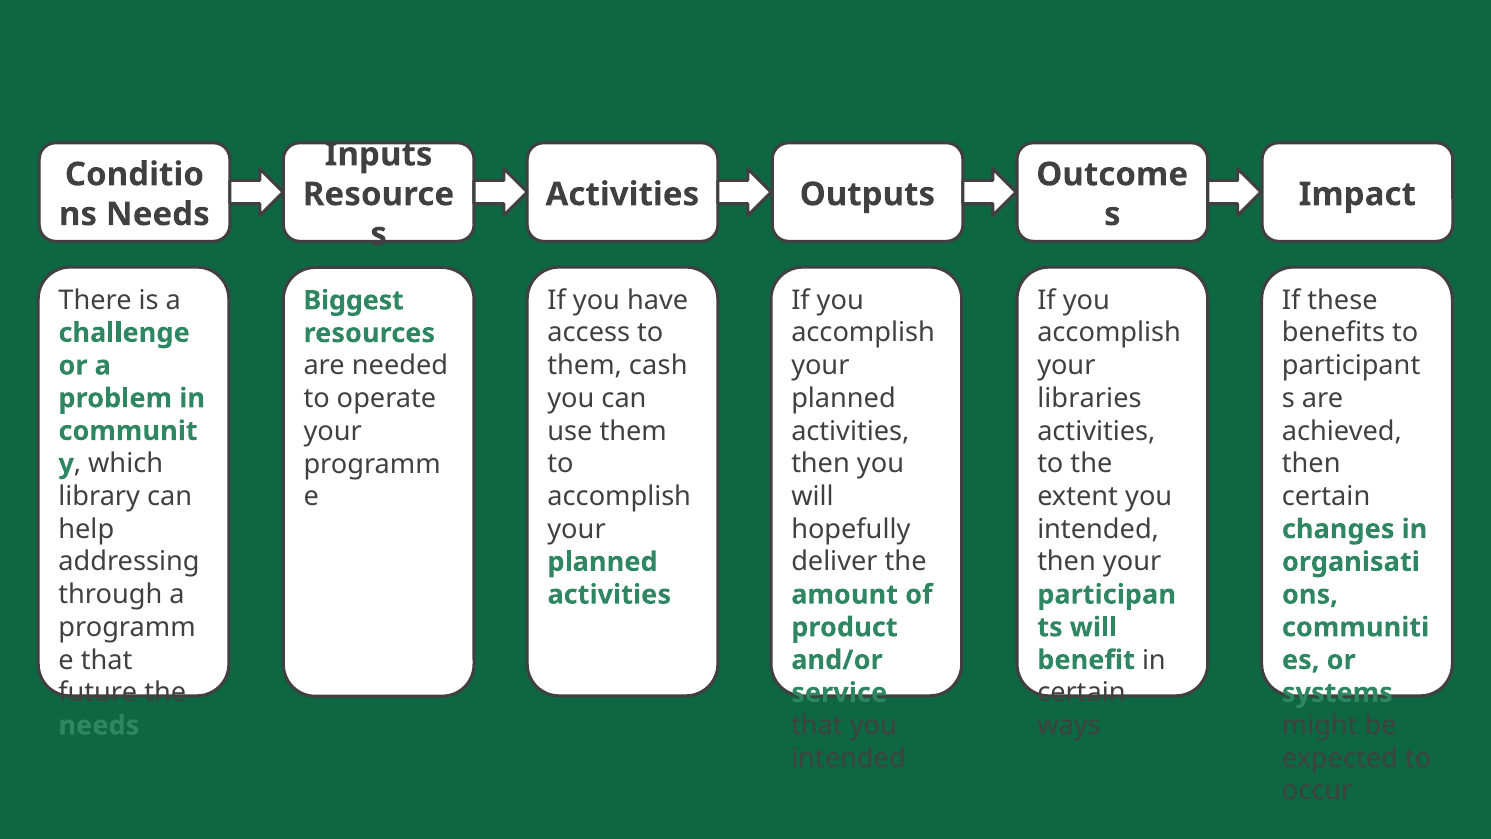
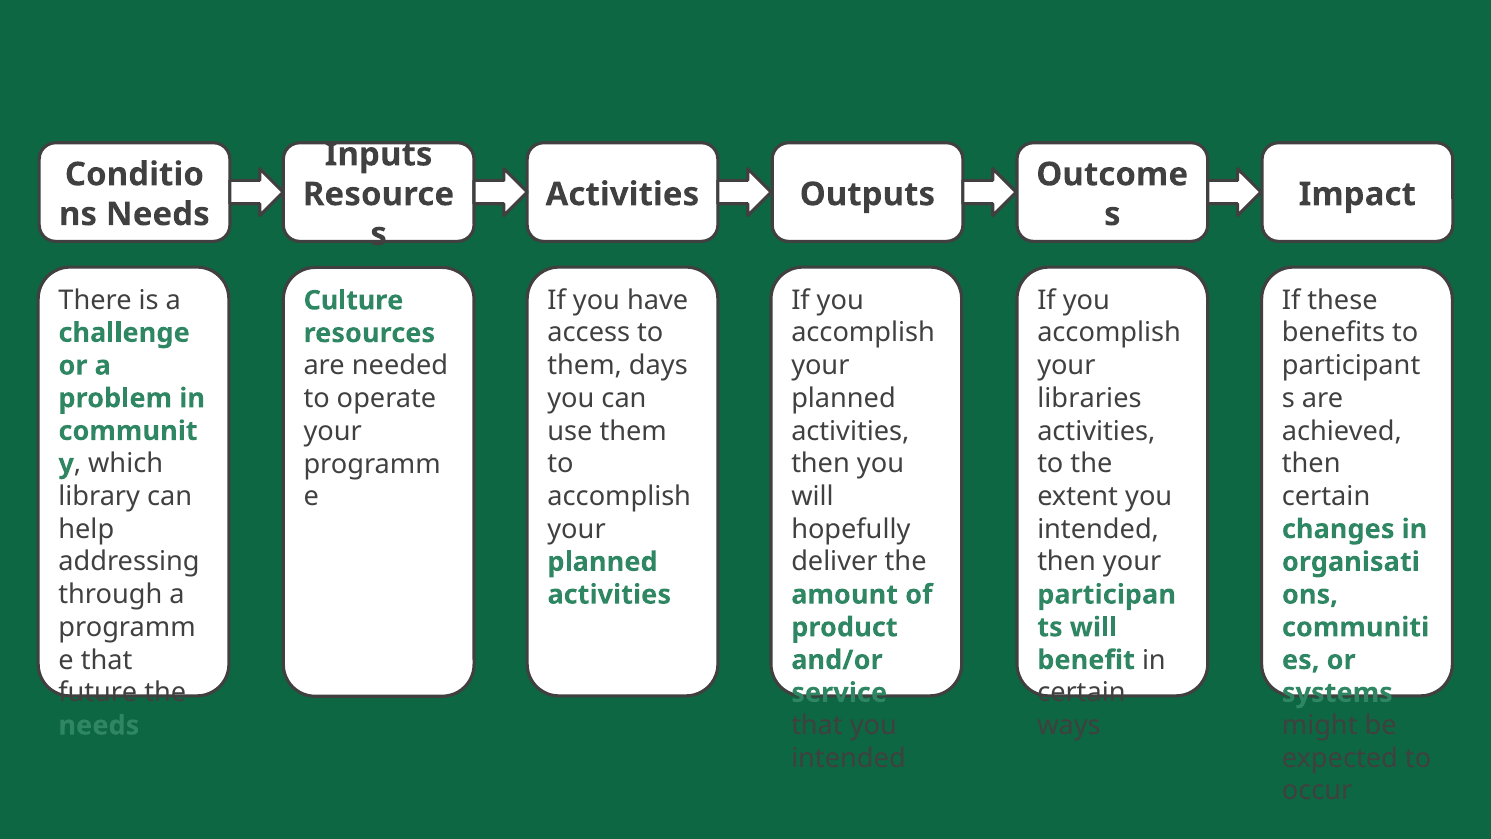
Biggest: Biggest -> Culture
cash: cash -> days
